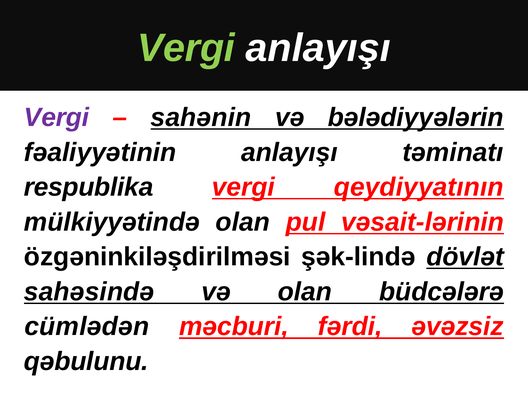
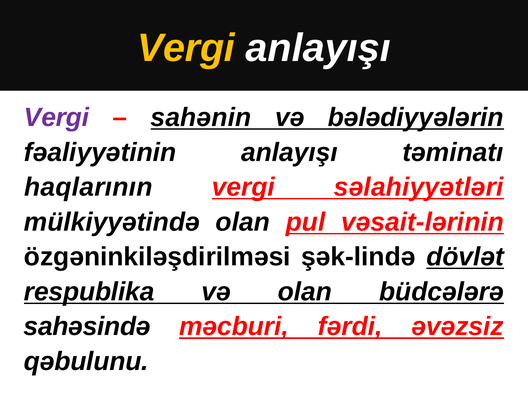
Vergi at (186, 48) colour: light green -> yellow
respublika: respublika -> haqlarının
qeydiyyatının: qeydiyyatının -> səlahiyyətləri
sahəsində: sahəsində -> respublika
cümlədən: cümlədən -> sahəsində
